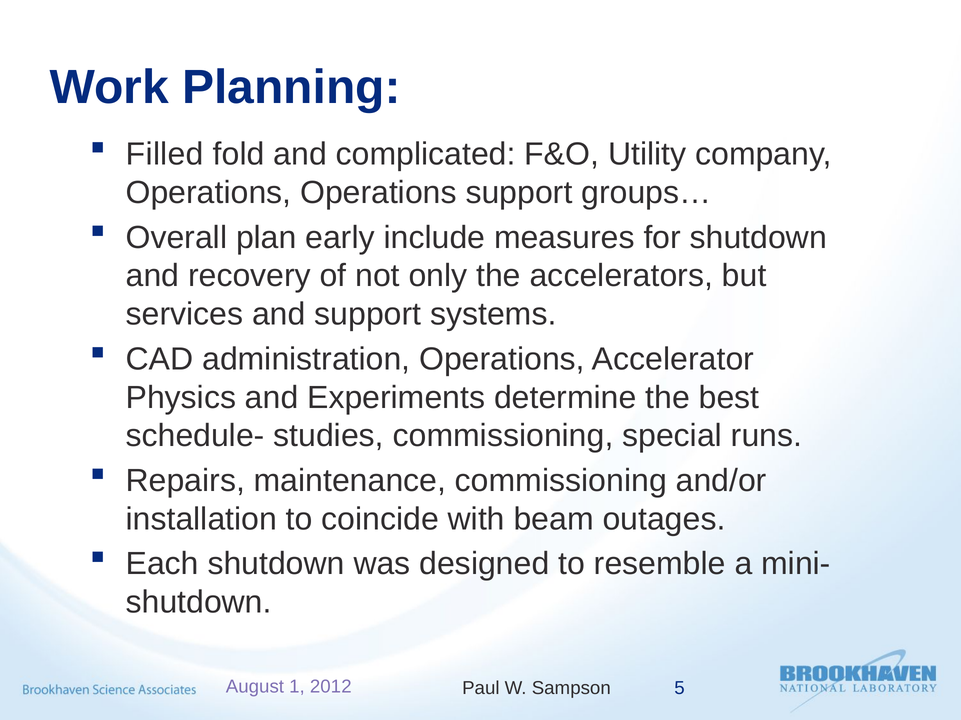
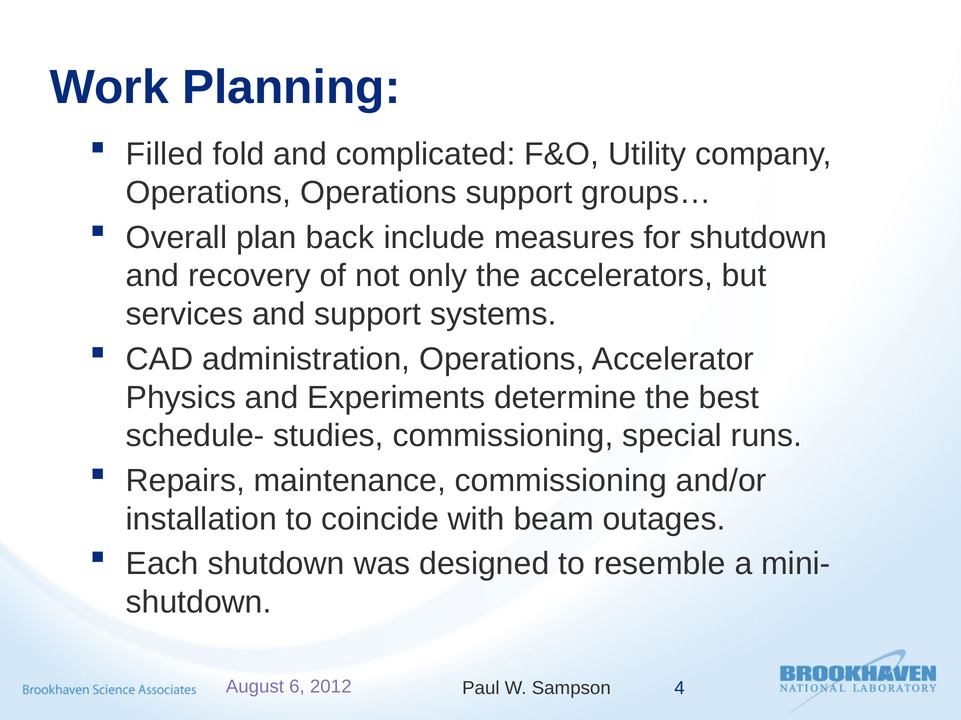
early: early -> back
1: 1 -> 6
5: 5 -> 4
